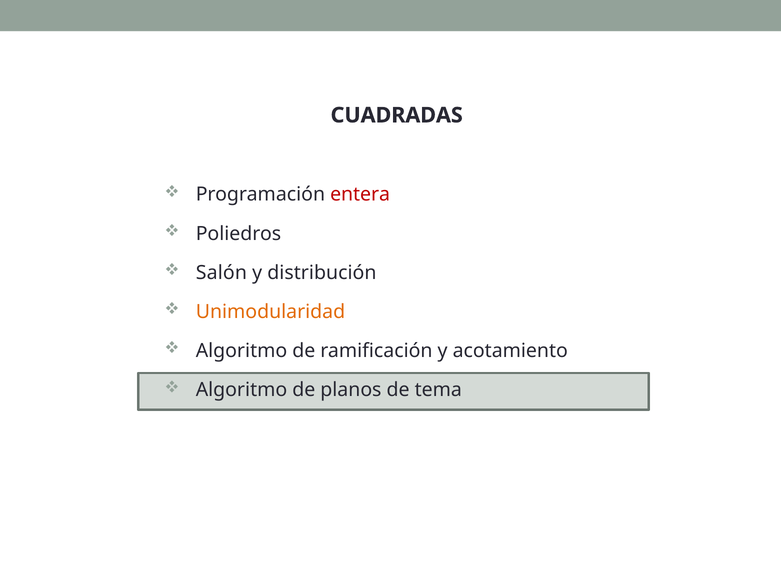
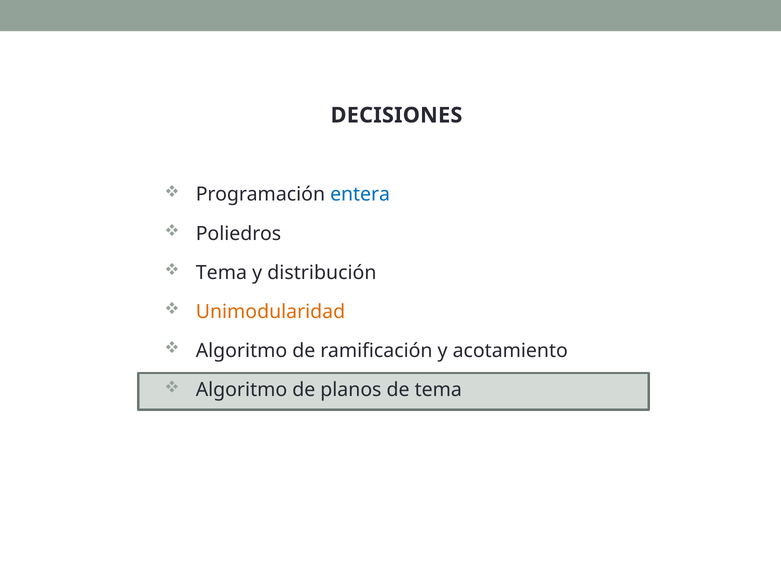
CUADRADAS: CUADRADAS -> DECISIONES
entera colour: red -> blue
Salón at (221, 273): Salón -> Tema
